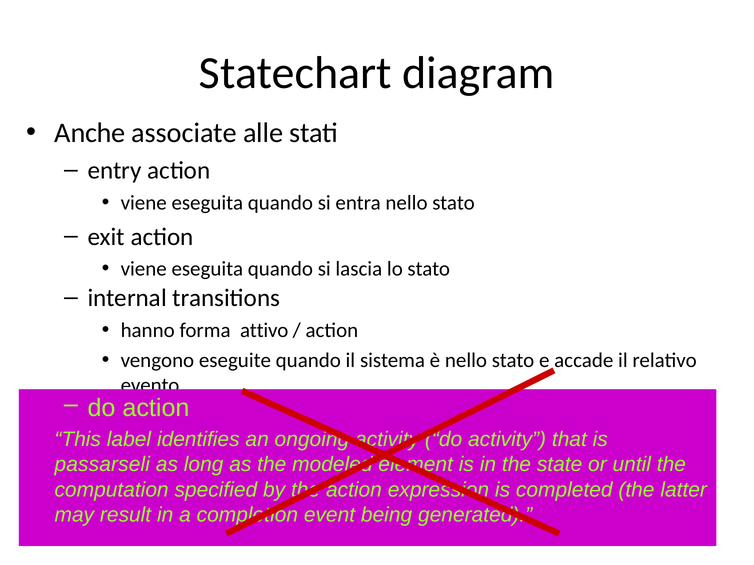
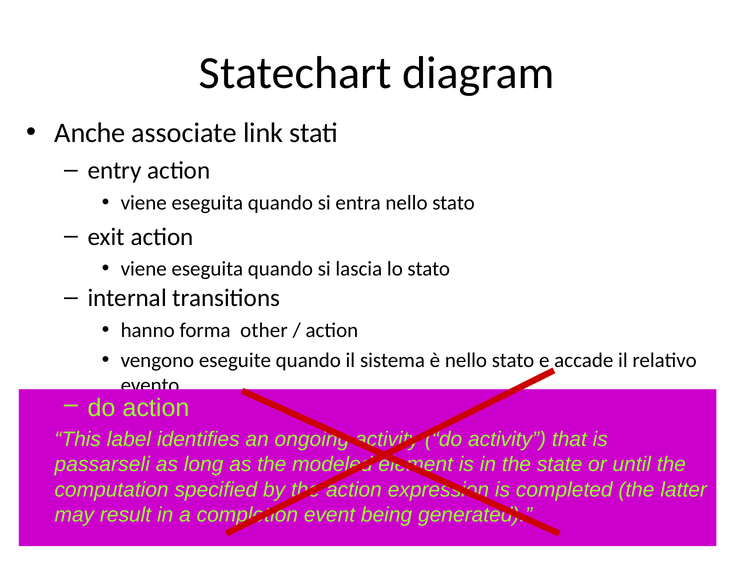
alle: alle -> link
attivo: attivo -> other
